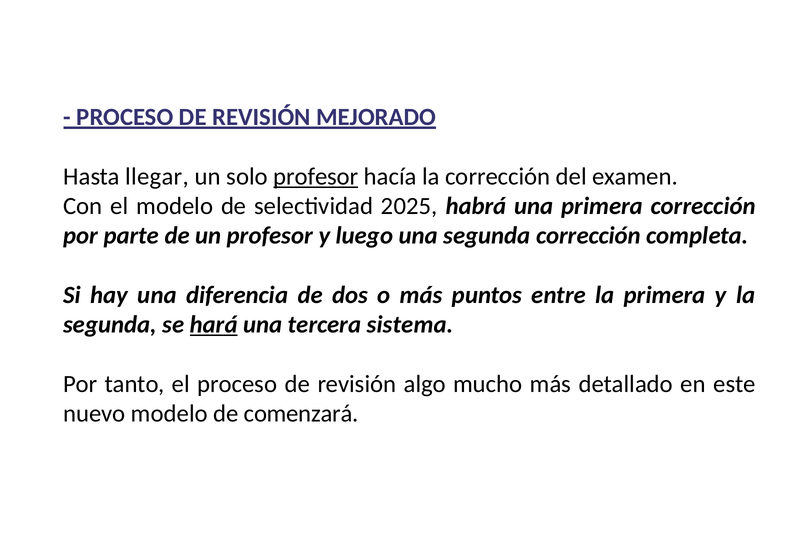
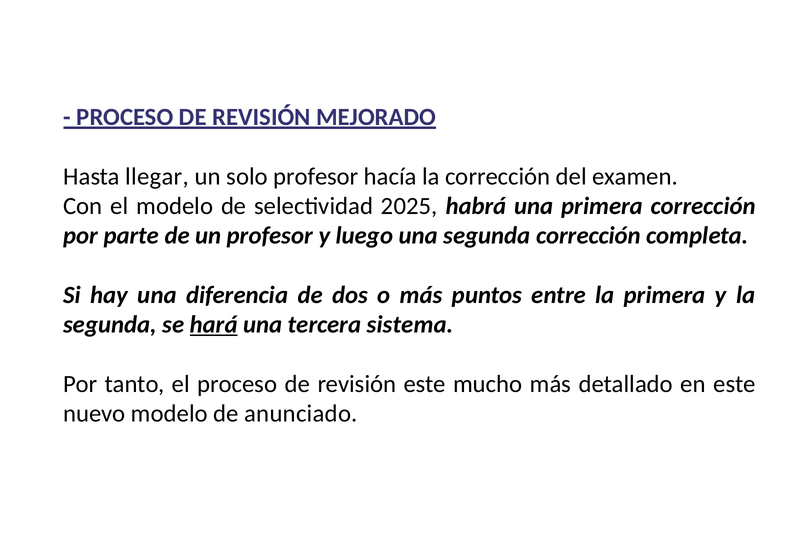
profesor at (316, 177) underline: present -> none
revisión algo: algo -> este
comenzará: comenzará -> anunciado
